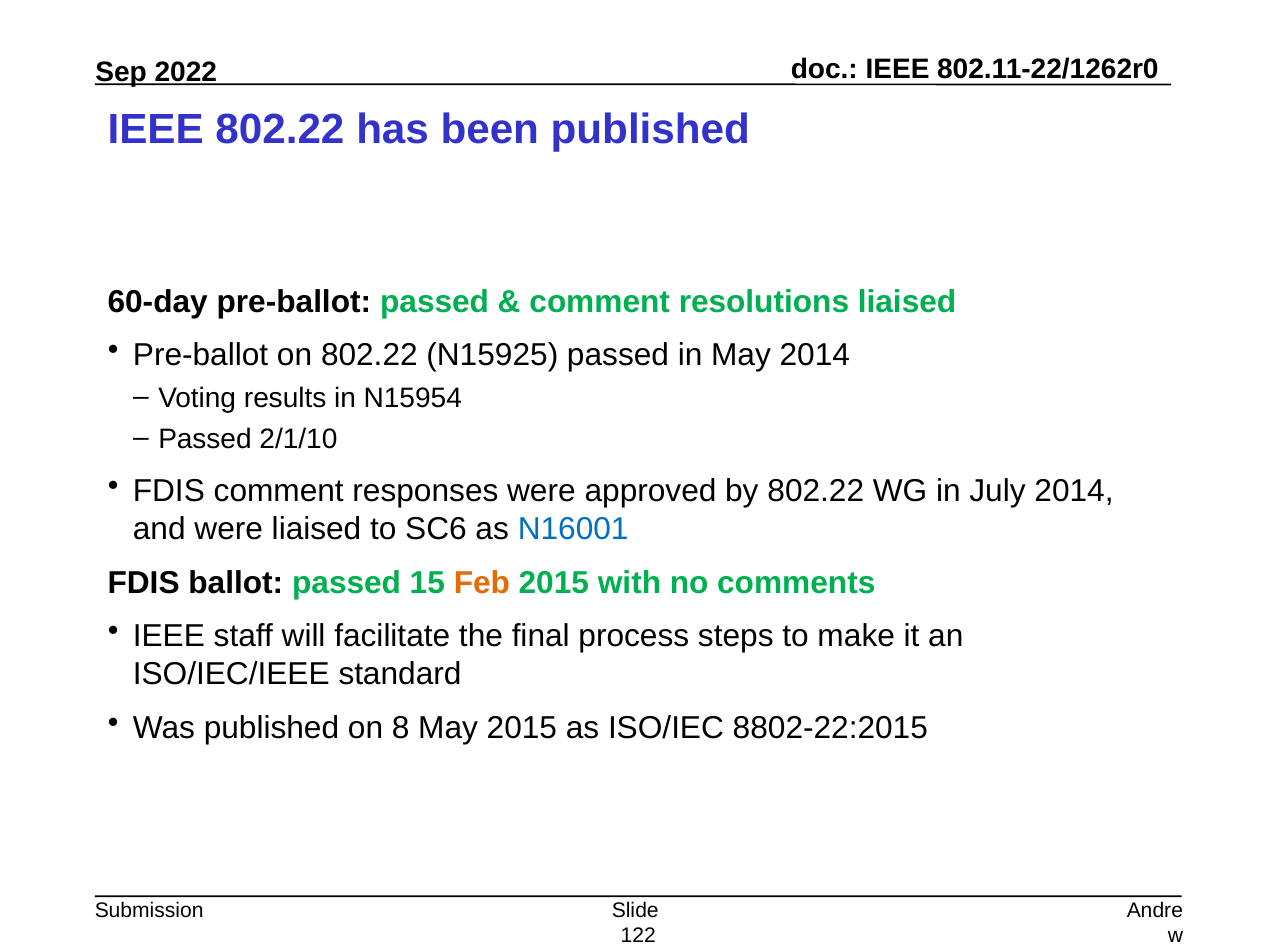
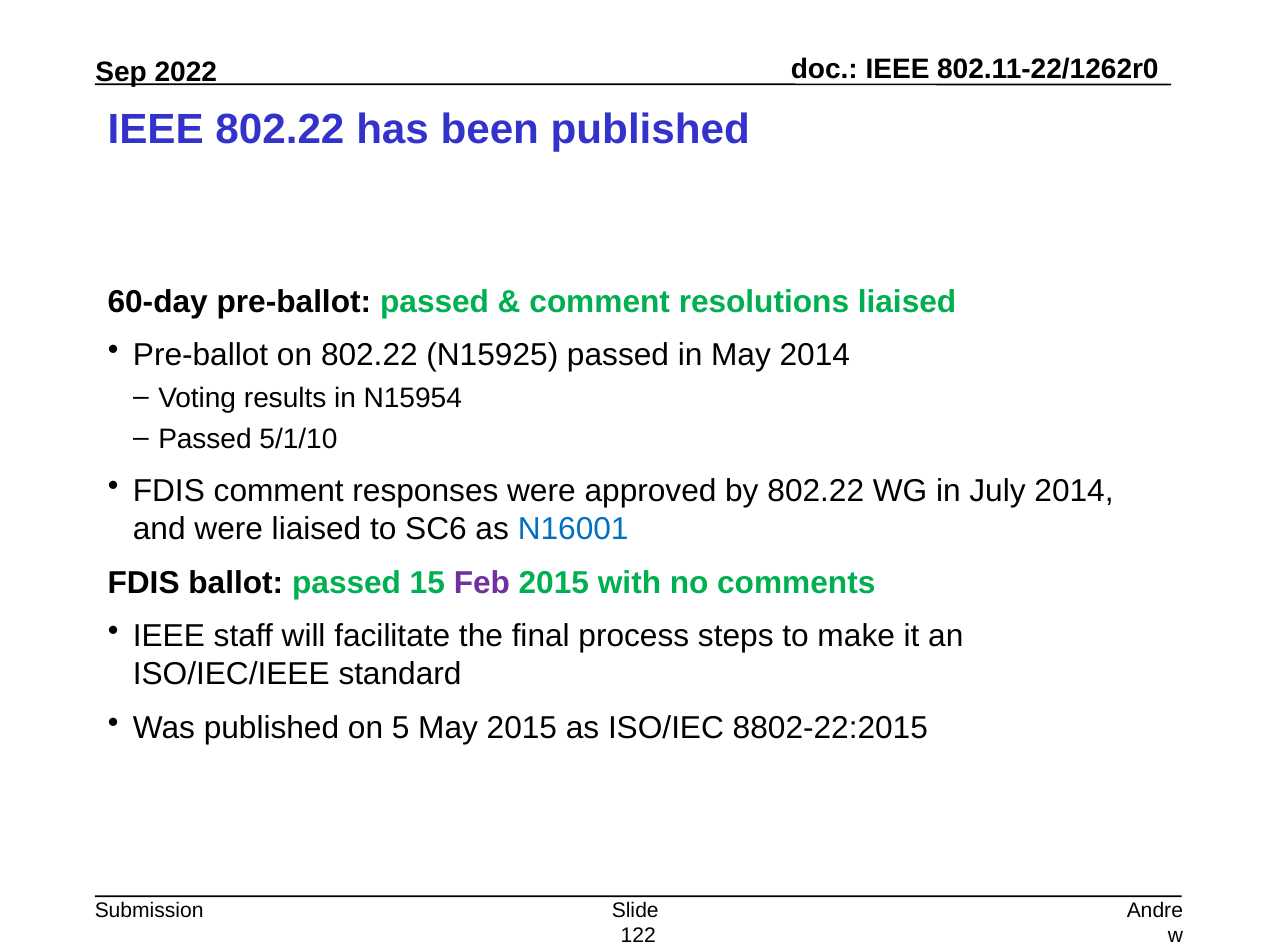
2/1/10: 2/1/10 -> 5/1/10
Feb colour: orange -> purple
8: 8 -> 5
